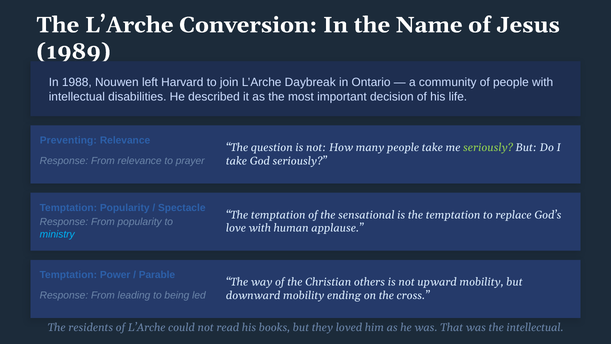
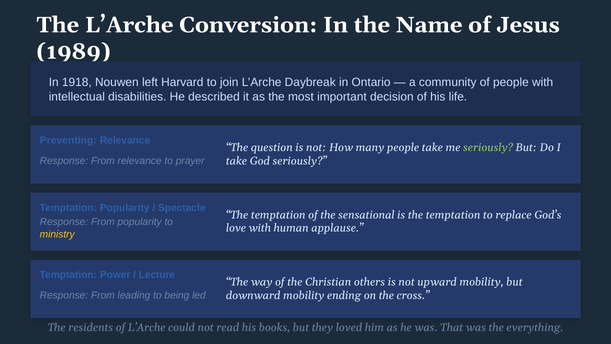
1988: 1988 -> 1918
ministry colour: light blue -> yellow
Parable: Parable -> Lecture
the intellectual: intellectual -> everything
